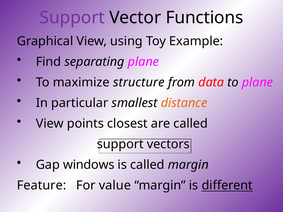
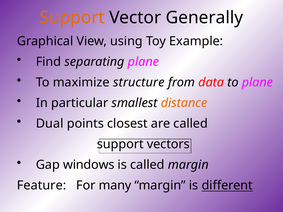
Support at (72, 18) colour: purple -> orange
Functions: Functions -> Generally
View at (50, 124): View -> Dual
value: value -> many
